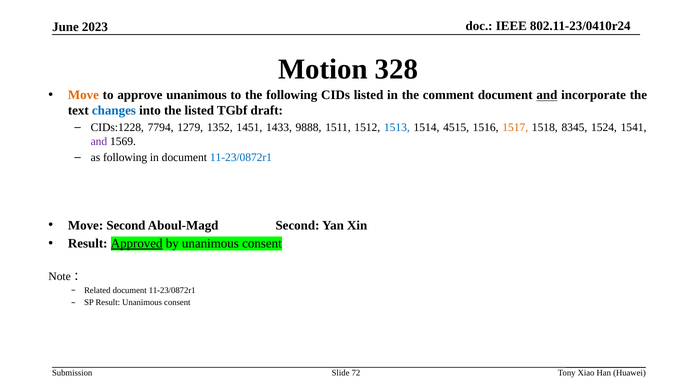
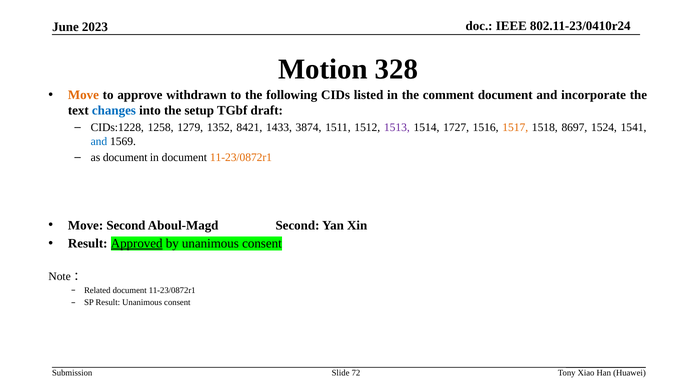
approve unanimous: unanimous -> withdrawn
and at (547, 95) underline: present -> none
the listed: listed -> setup
7794: 7794 -> 1258
1451: 1451 -> 8421
9888: 9888 -> 3874
1513 colour: blue -> purple
4515: 4515 -> 1727
8345: 8345 -> 8697
and at (99, 142) colour: purple -> blue
as following: following -> document
11-23/0872r1 at (241, 158) colour: blue -> orange
